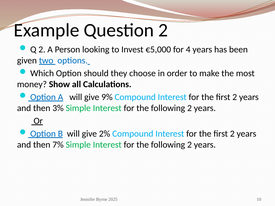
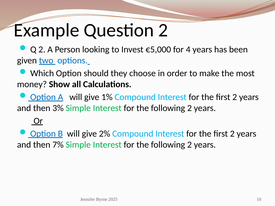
9%: 9% -> 1%
